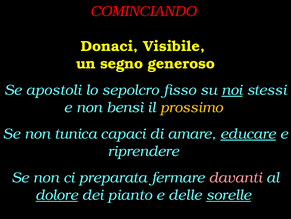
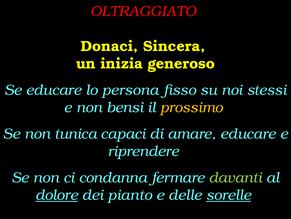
COMINCIANDO: COMINCIANDO -> OLTRAGGIATO
Visibile: Visibile -> Sincera
segno: segno -> inizia
Se apostoli: apostoli -> educare
sepolcro: sepolcro -> persona
noi underline: present -> none
educare at (248, 133) underline: present -> none
preparata: preparata -> condanna
davanti colour: pink -> light green
